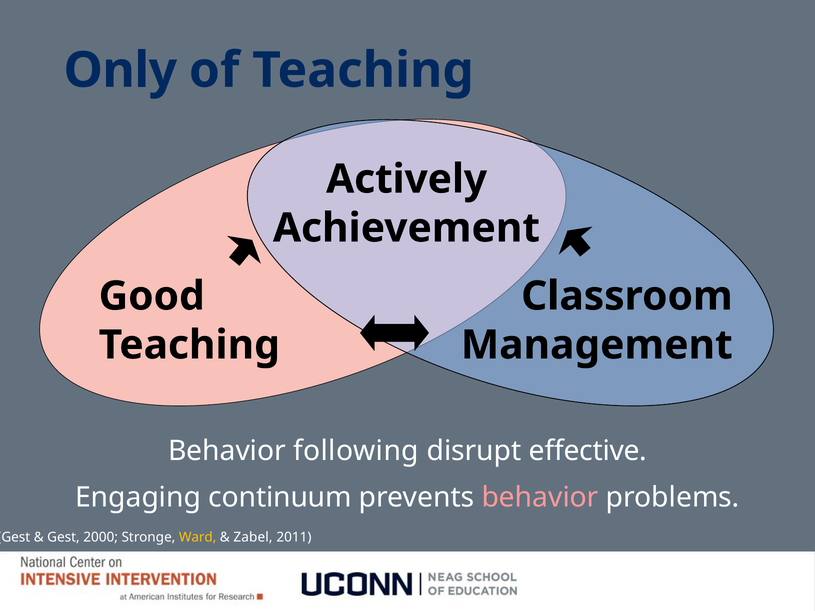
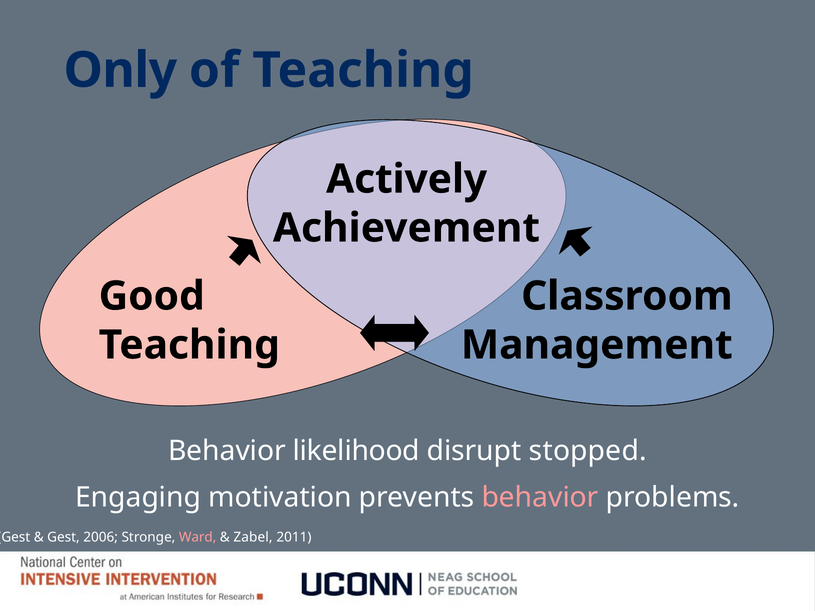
following: following -> likelihood
effective: effective -> stopped
continuum: continuum -> motivation
2000: 2000 -> 2006
Ward colour: yellow -> pink
